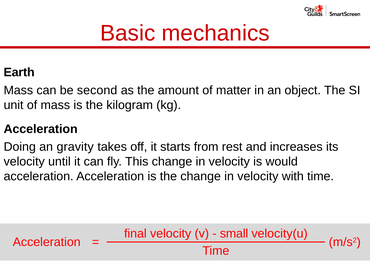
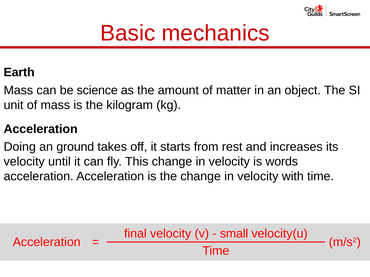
second: second -> science
gravity: gravity -> ground
would: would -> words
